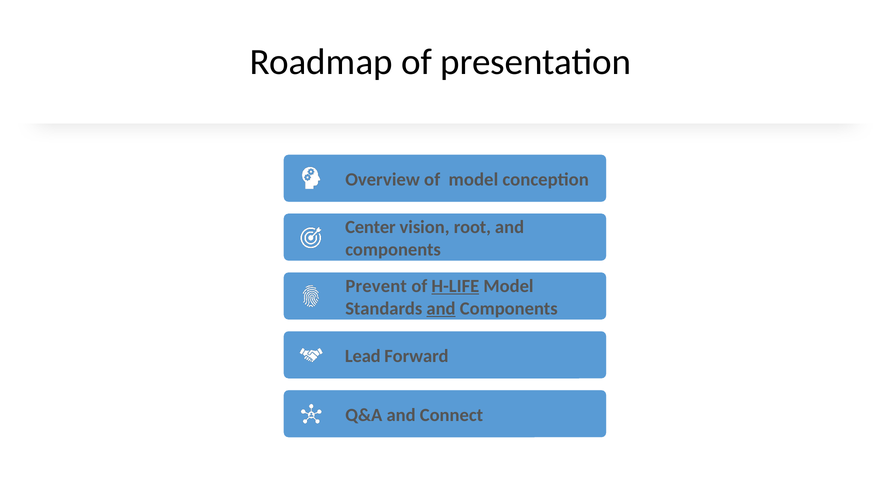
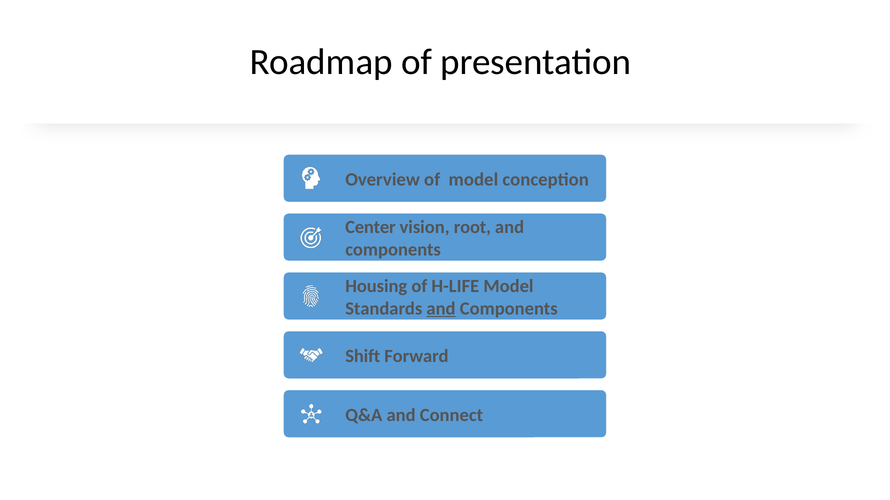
Prevent: Prevent -> Housing
H-LIFE underline: present -> none
Lead: Lead -> Shift
